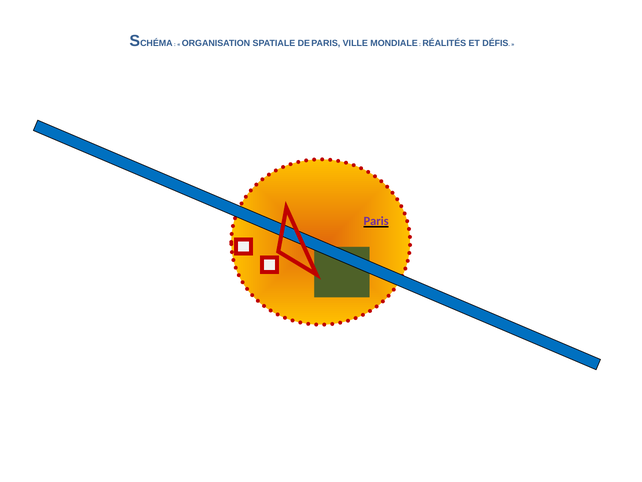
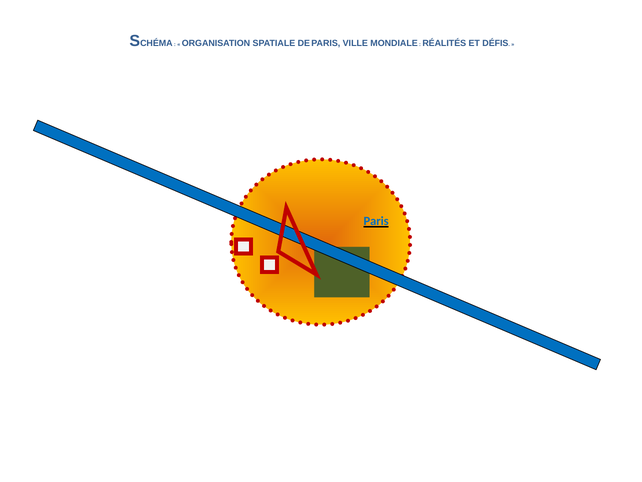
Paris at (376, 221) colour: purple -> blue
